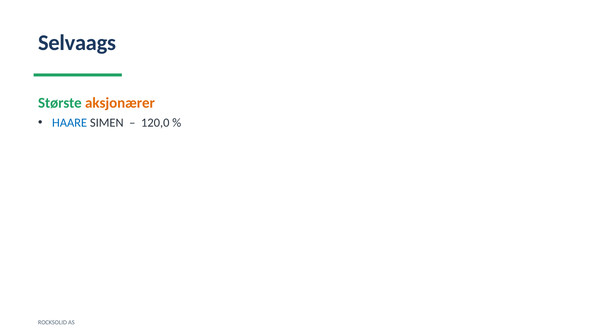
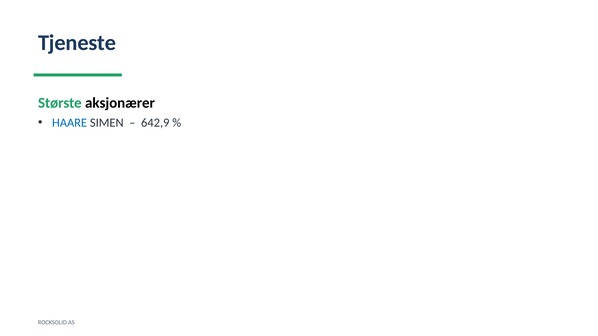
Selvaags: Selvaags -> Tjeneste
aksjonærer colour: orange -> black
120,0: 120,0 -> 642,9
